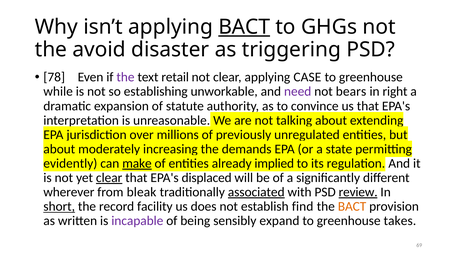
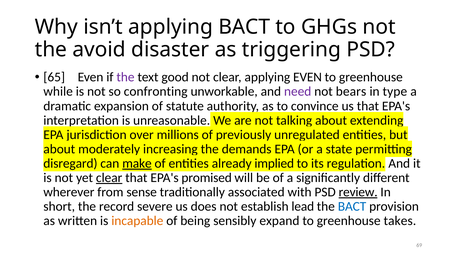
BACT at (244, 27) underline: present -> none
78: 78 -> 65
retail: retail -> good
applying CASE: CASE -> EVEN
establishing: establishing -> confronting
right: right -> type
evidently: evidently -> disregard
displaced: displaced -> promised
bleak: bleak -> sense
associated underline: present -> none
short underline: present -> none
facility: facility -> severe
find: find -> lead
BACT at (352, 207) colour: orange -> blue
incapable colour: purple -> orange
